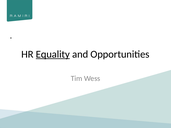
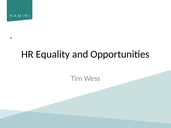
Equality underline: present -> none
